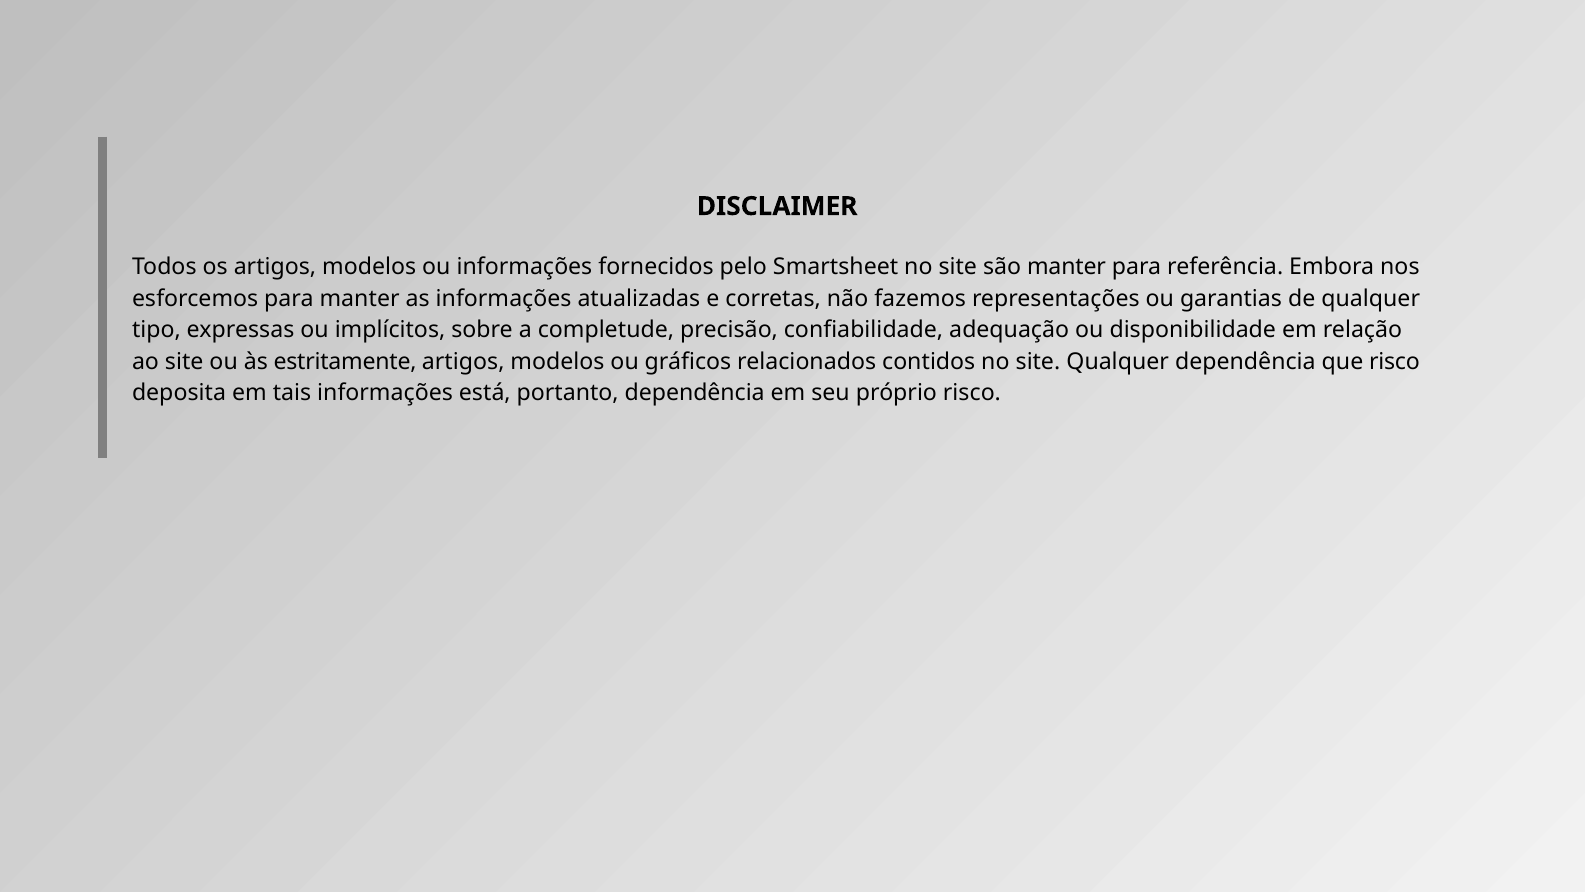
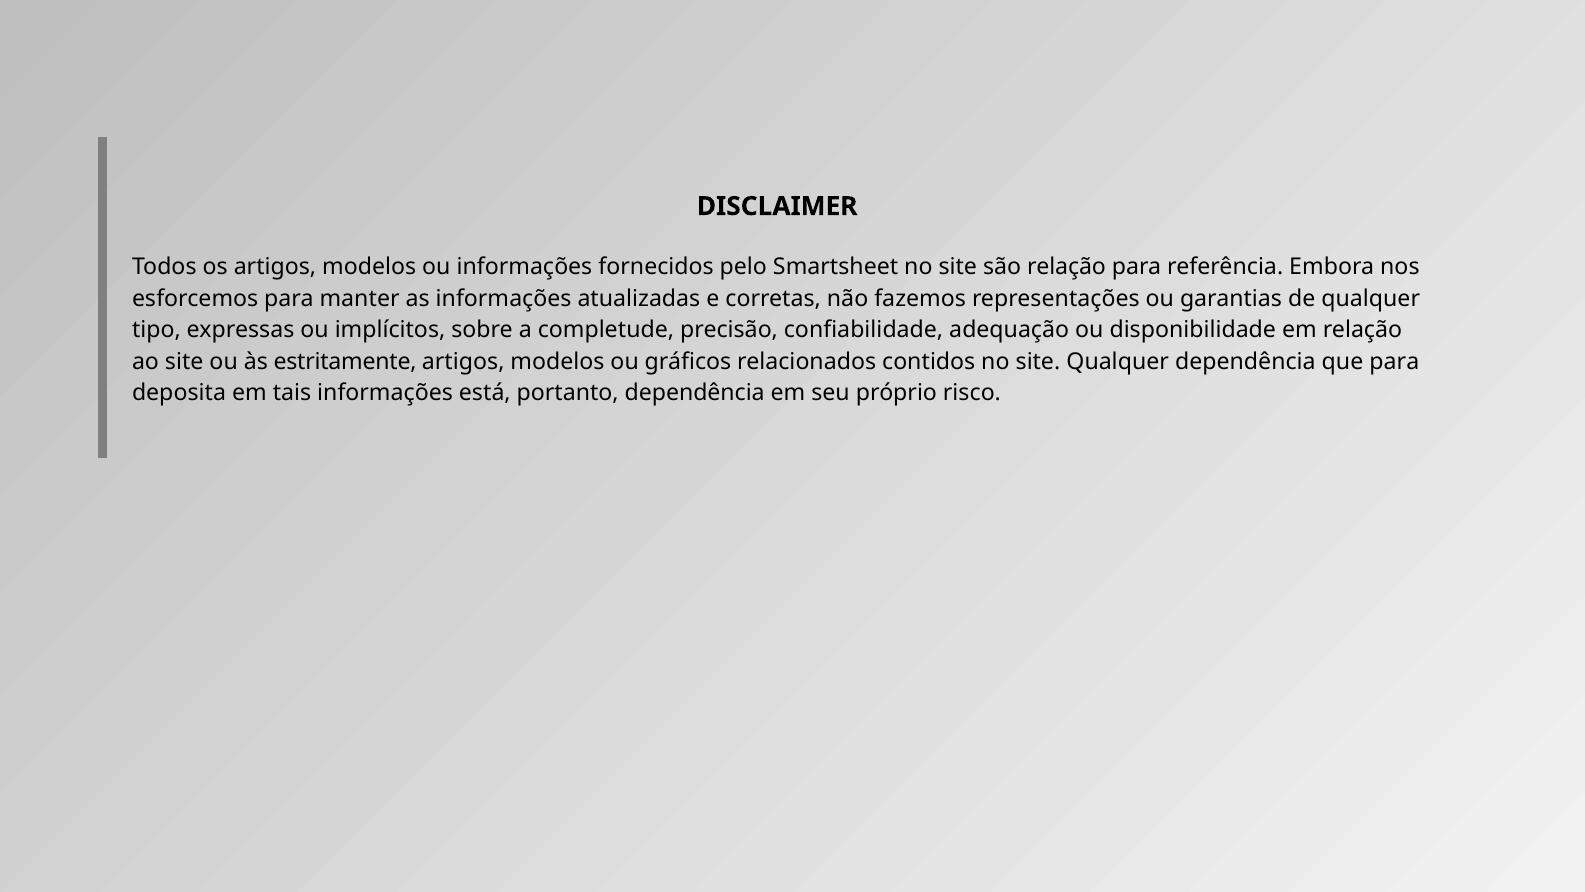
são manter: manter -> relação
que risco: risco -> para
